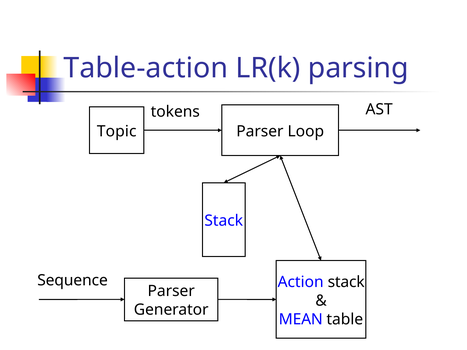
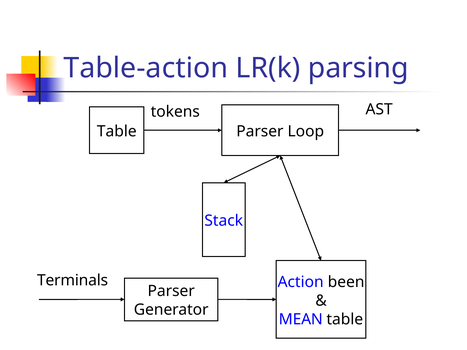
Topic at (117, 131): Topic -> Table
Sequence: Sequence -> Terminals
Action stack: stack -> been
